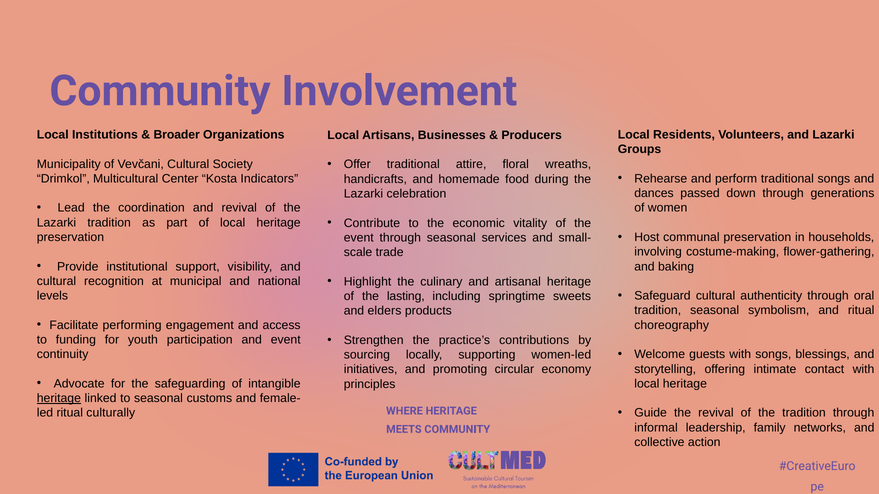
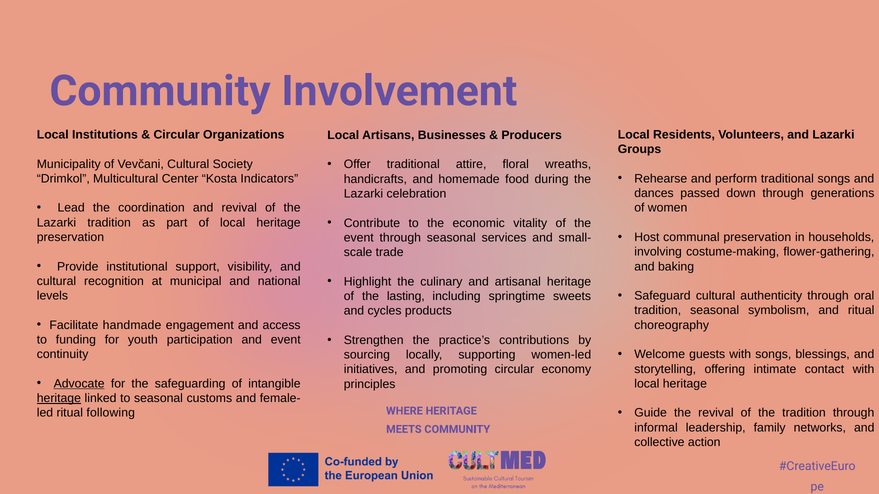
Broader at (177, 135): Broader -> Circular
elders: elders -> cycles
performing: performing -> handmade
Advocate underline: none -> present
culturally: culturally -> following
